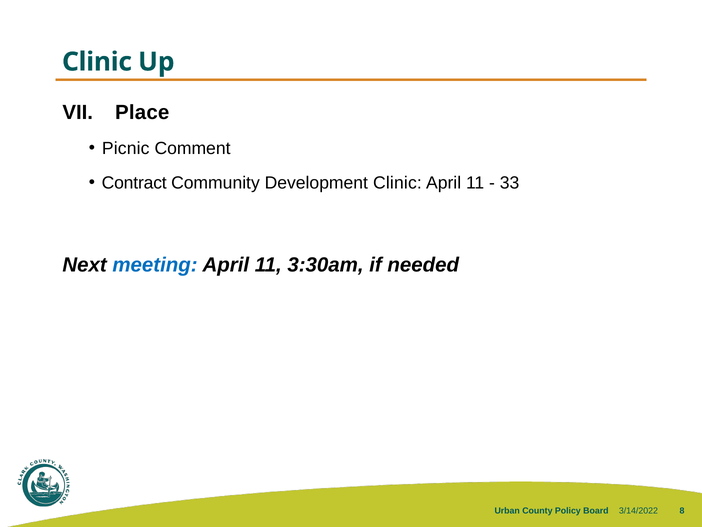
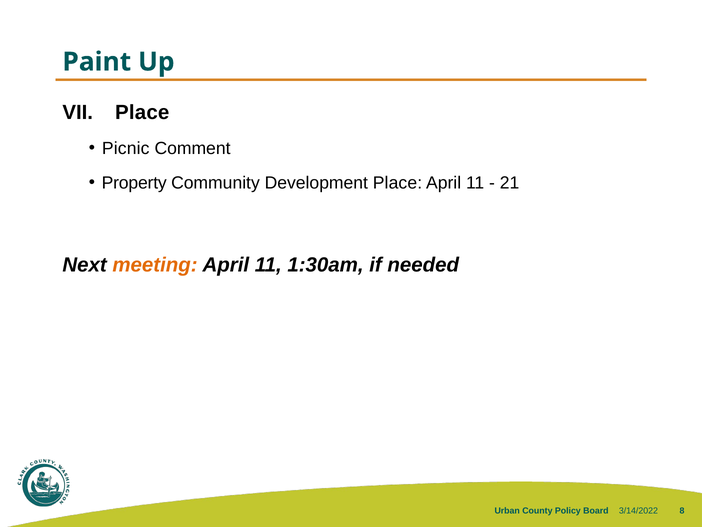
Clinic at (97, 62): Clinic -> Paint
Contract: Contract -> Property
Development Clinic: Clinic -> Place
33: 33 -> 21
meeting colour: blue -> orange
3:30am: 3:30am -> 1:30am
